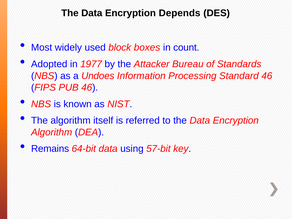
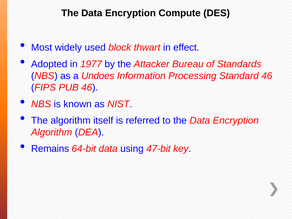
Depends: Depends -> Compute
boxes: boxes -> thwart
count: count -> effect
57-bit: 57-bit -> 47-bit
